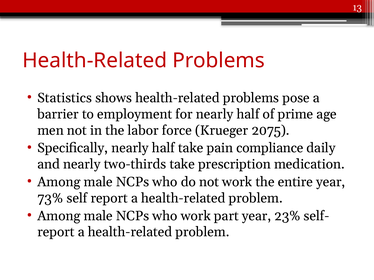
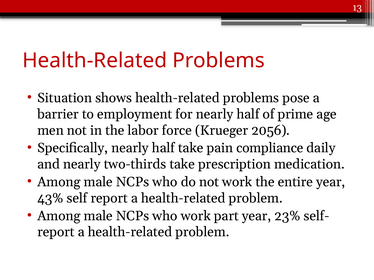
Statistics: Statistics -> Situation
2075: 2075 -> 2056
73%: 73% -> 43%
